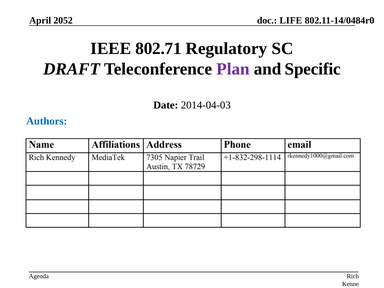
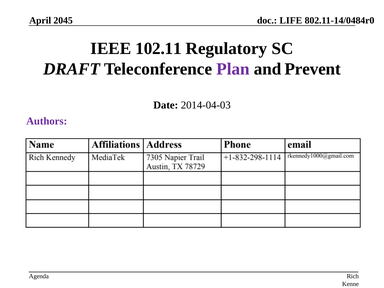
2052: 2052 -> 2045
802.71: 802.71 -> 102.11
Specific: Specific -> Prevent
Authors colour: blue -> purple
